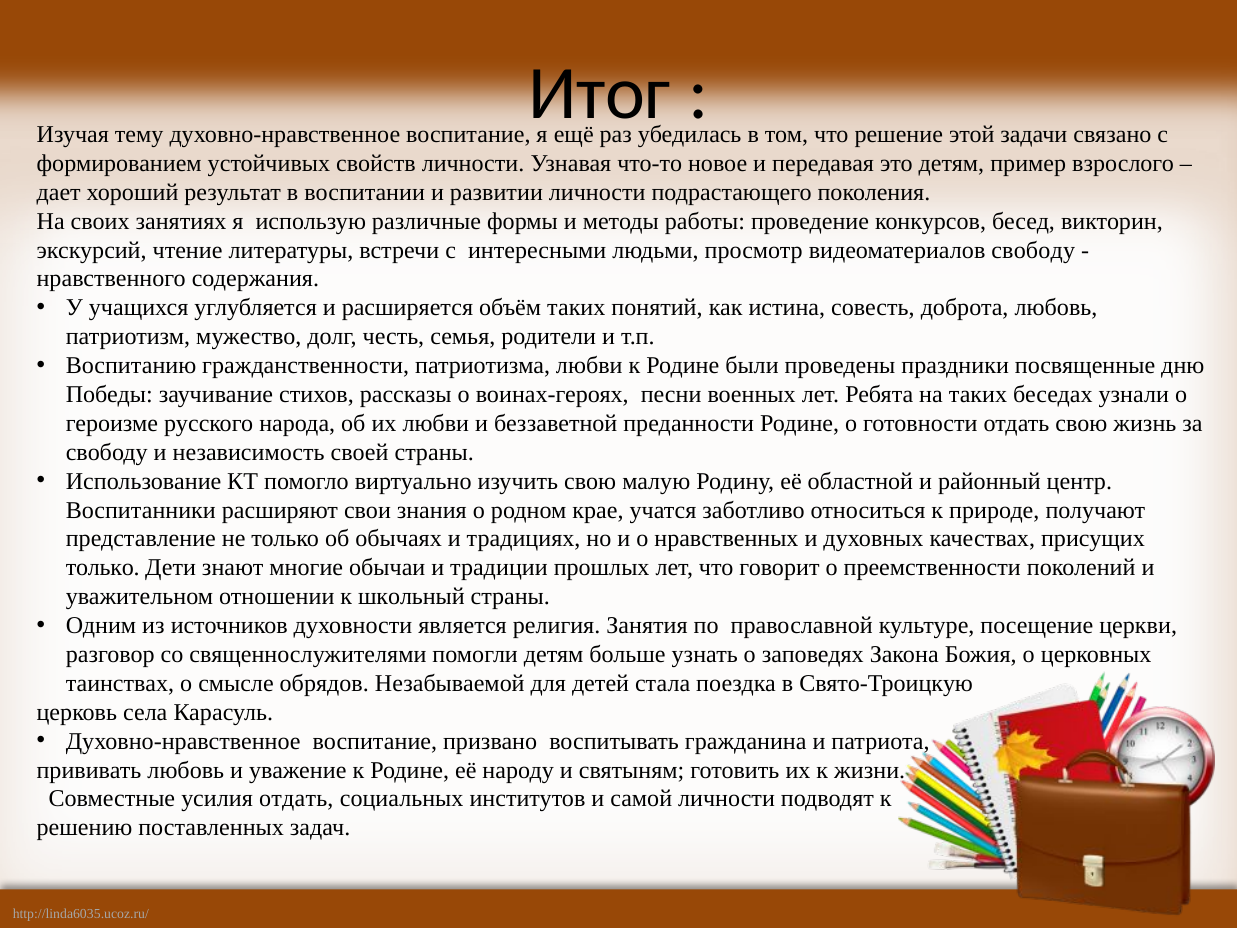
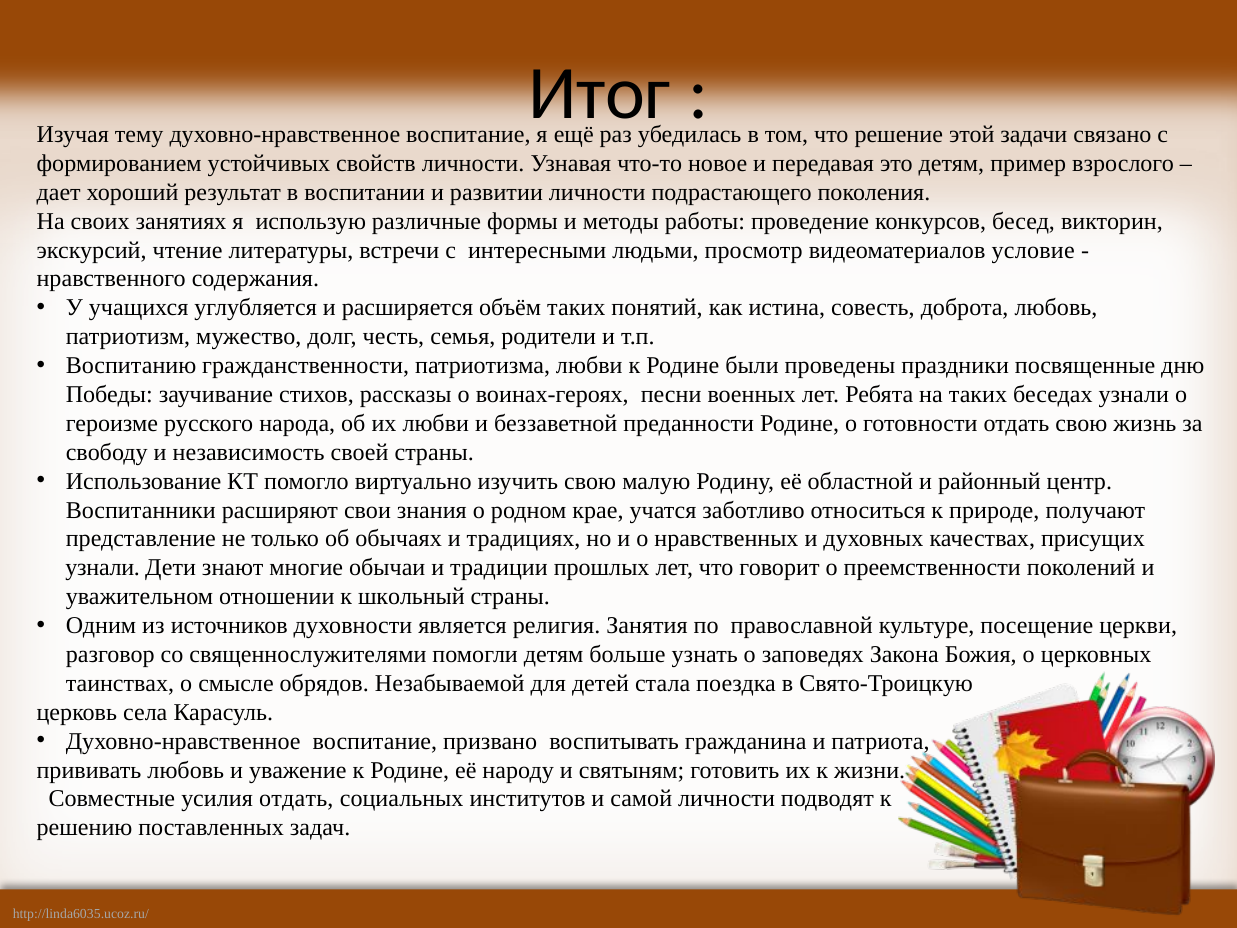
видеоматериалов свободу: свободу -> условие
только at (103, 568): только -> узнали
